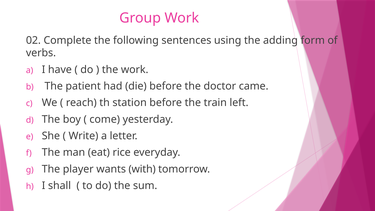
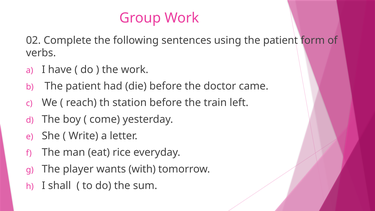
using the adding: adding -> patient
